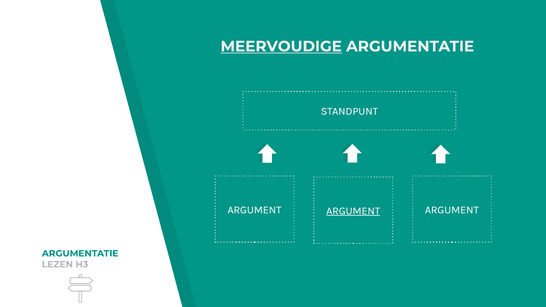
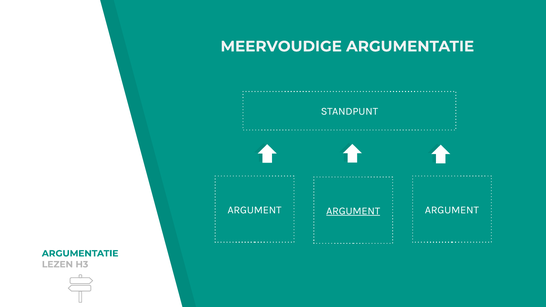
MEERVOUDIGE underline: present -> none
